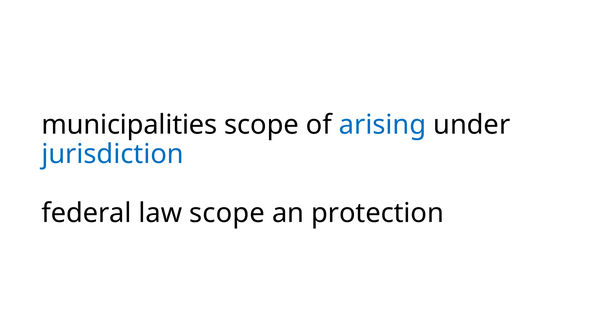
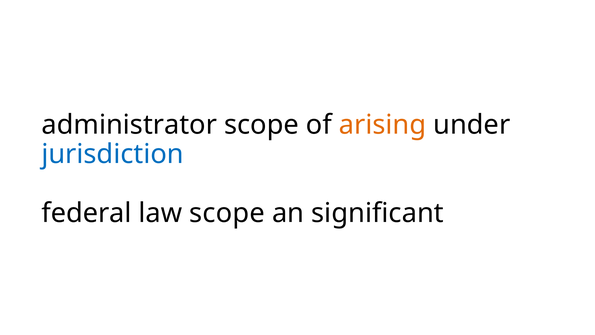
municipalities: municipalities -> administrator
arising colour: blue -> orange
protection: protection -> significant
